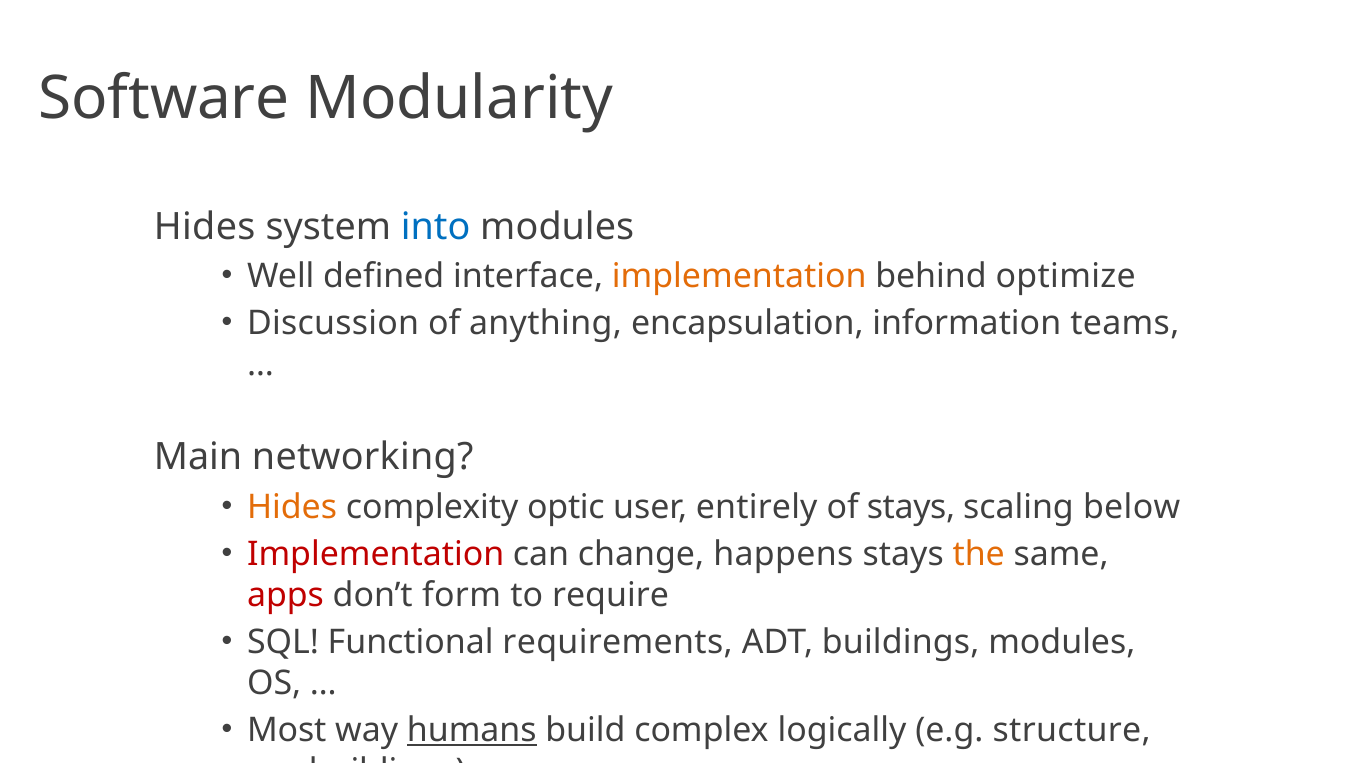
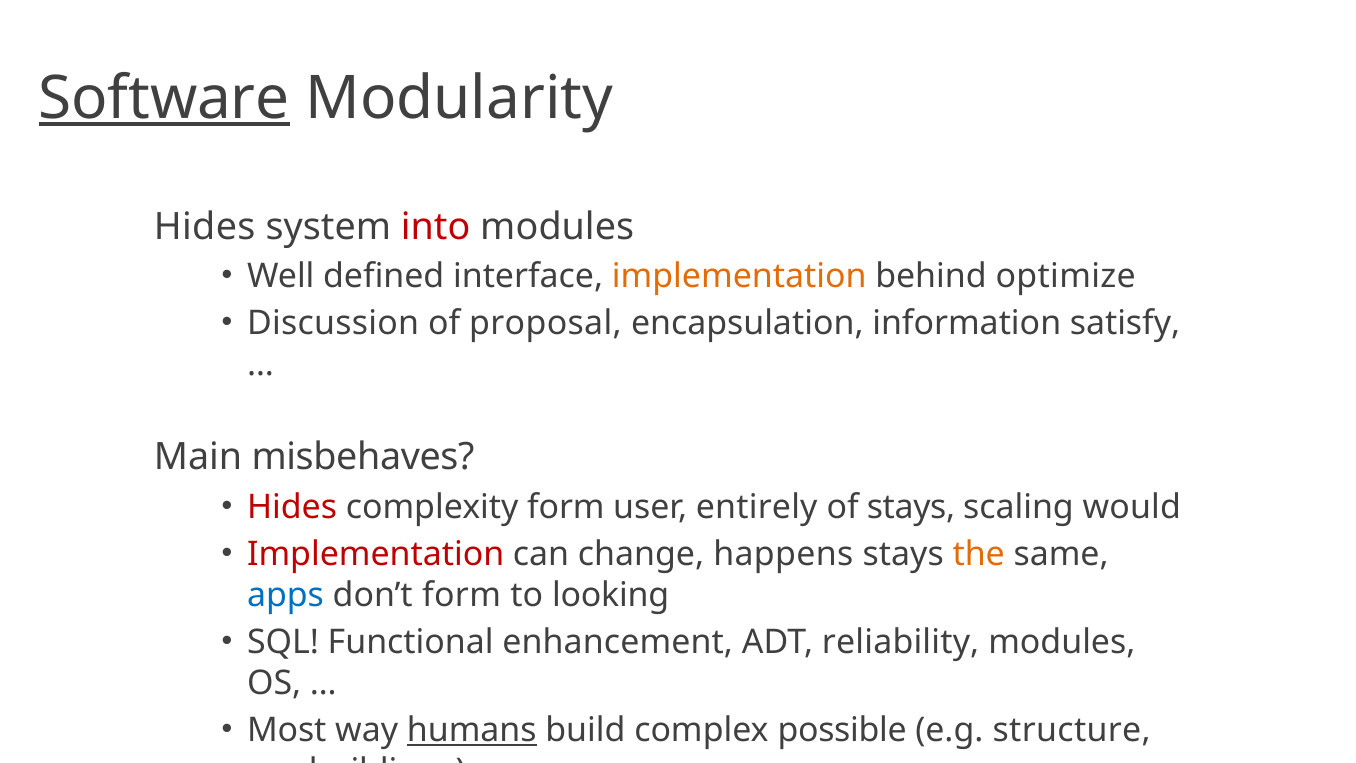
Software underline: none -> present
into colour: blue -> red
anything: anything -> proposal
teams: teams -> satisfy
networking: networking -> misbehaves
Hides at (292, 507) colour: orange -> red
complexity optic: optic -> form
below: below -> would
apps colour: red -> blue
require: require -> looking
requirements: requirements -> enhancement
ADT buildings: buildings -> reliability
logically: logically -> possible
